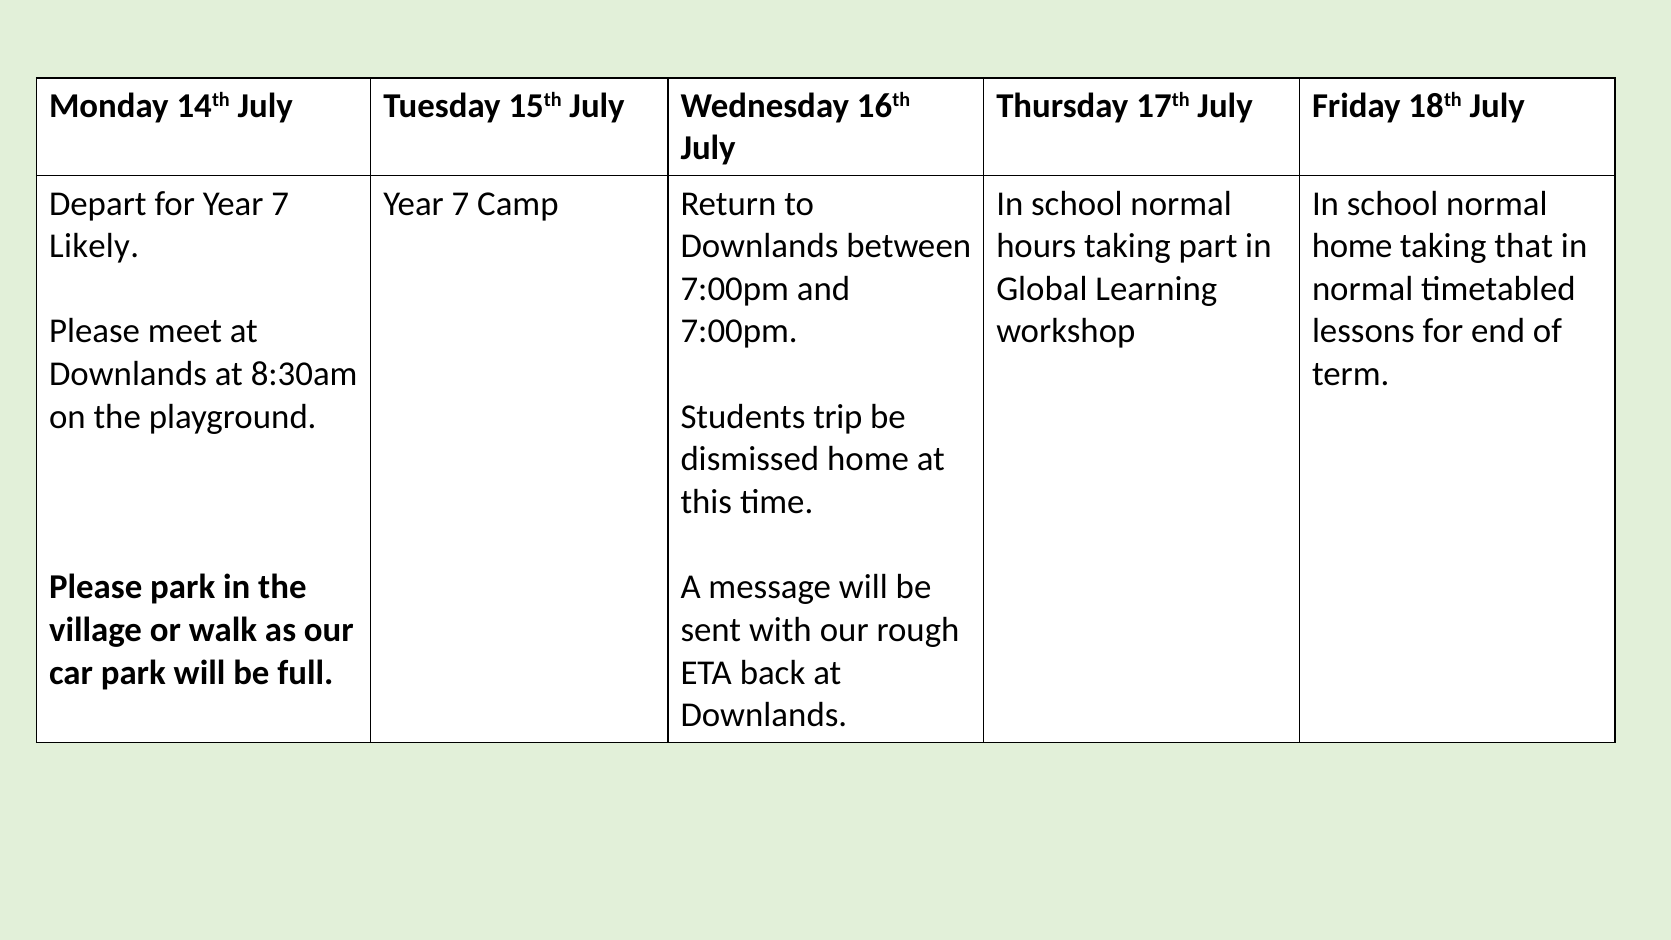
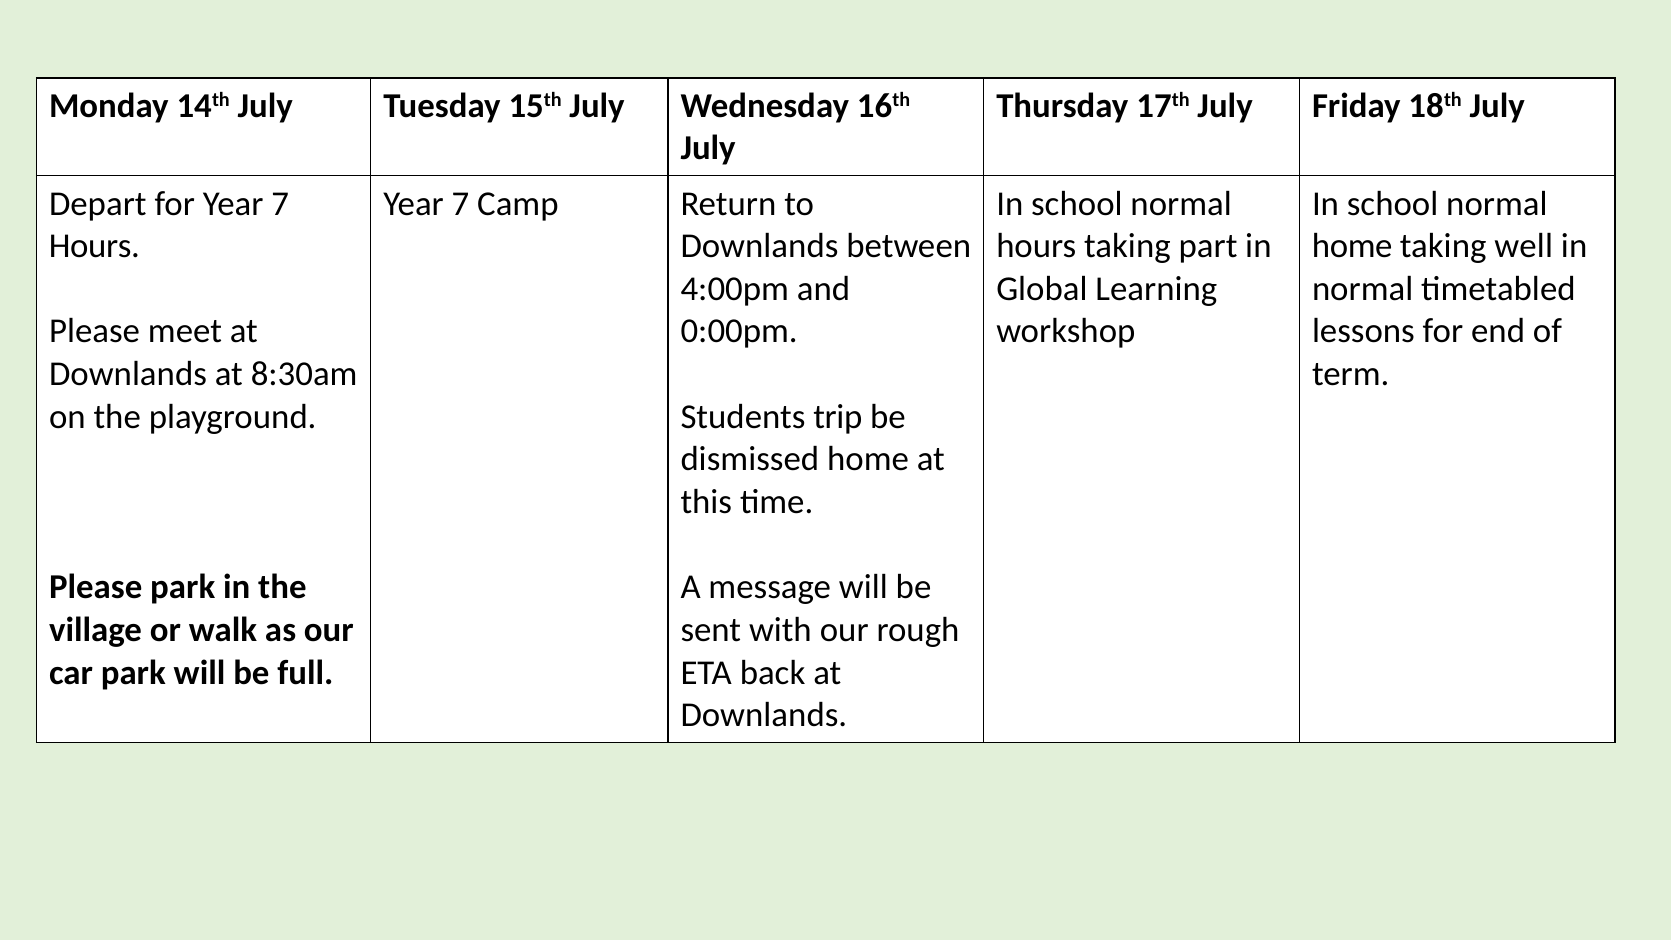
Likely at (94, 246): Likely -> Hours
that: that -> well
7:00pm at (735, 289): 7:00pm -> 4:00pm
7:00pm at (739, 331): 7:00pm -> 0:00pm
